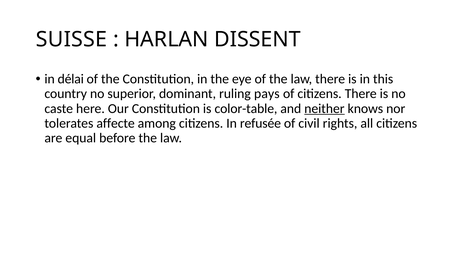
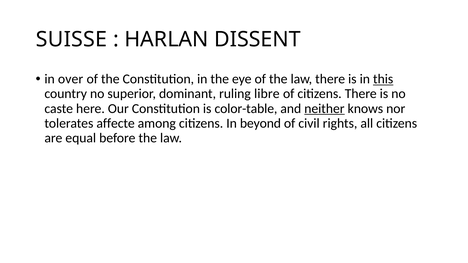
délai: délai -> over
this underline: none -> present
pays: pays -> libre
refusée: refusée -> beyond
